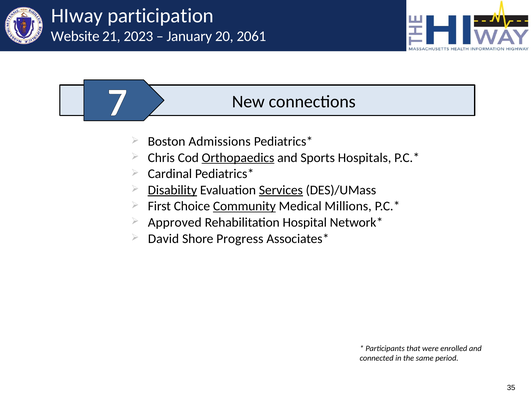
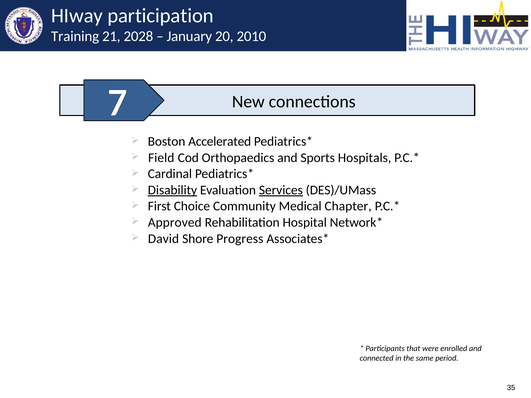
Website: Website -> Training
2023: 2023 -> 2028
2061: 2061 -> 2010
Admissions: Admissions -> Accelerated
Chris: Chris -> Field
Orthopaedics underline: present -> none
Community underline: present -> none
Millions: Millions -> Chapter
